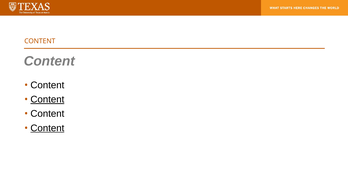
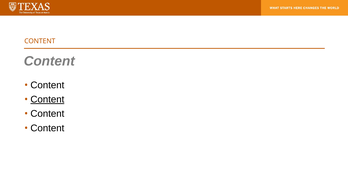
Content at (47, 128) underline: present -> none
